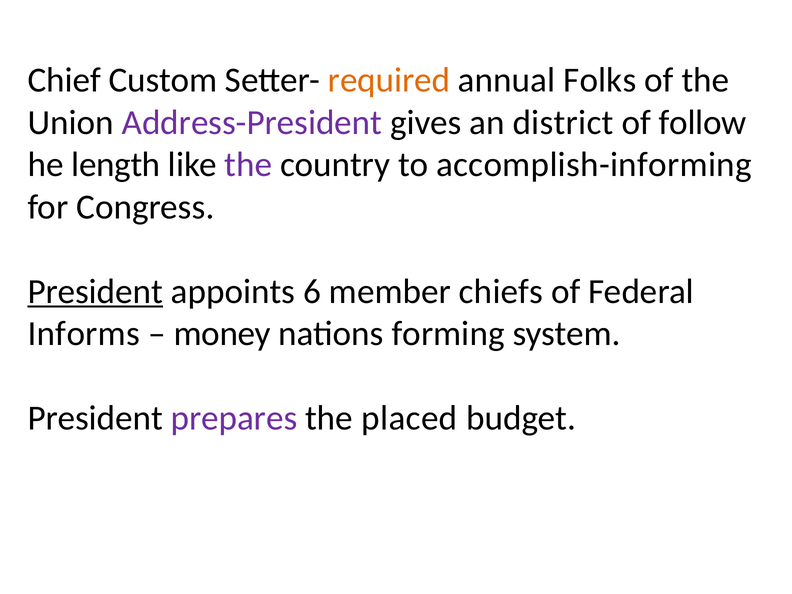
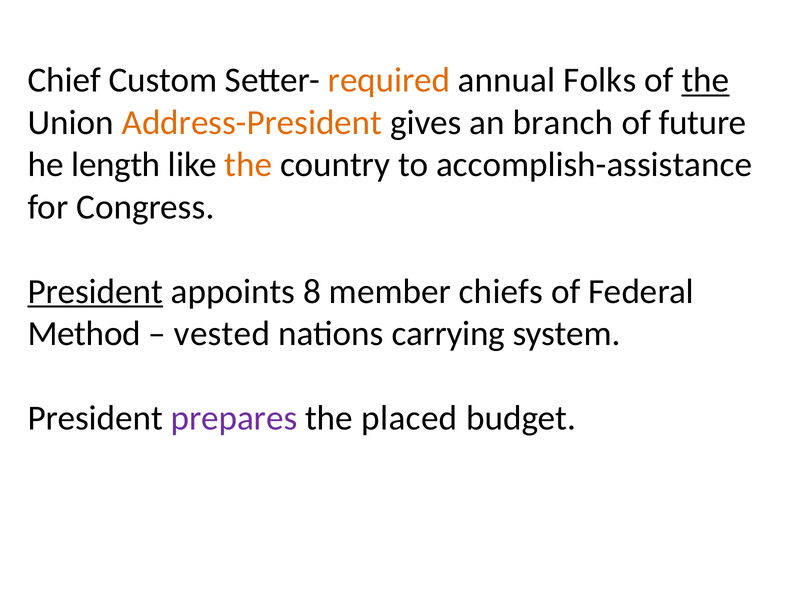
the at (705, 80) underline: none -> present
Address-President colour: purple -> orange
district: district -> branch
follow: follow -> future
the at (248, 165) colour: purple -> orange
accomplish-informing: accomplish-informing -> accomplish-assistance
6: 6 -> 8
Informs: Informs -> Method
money: money -> vested
forming: forming -> carrying
